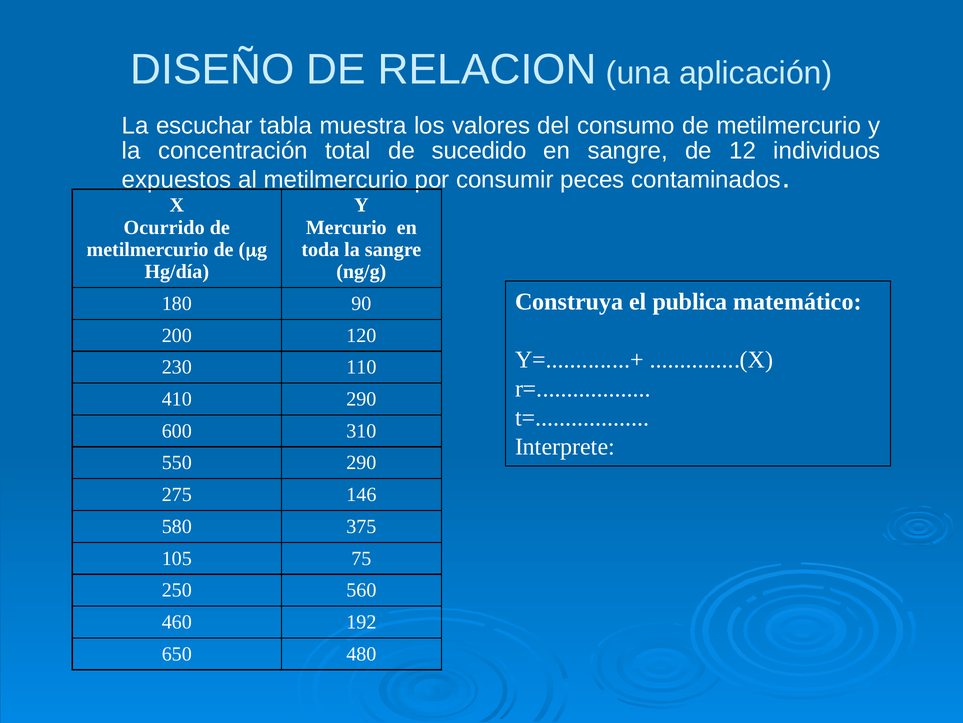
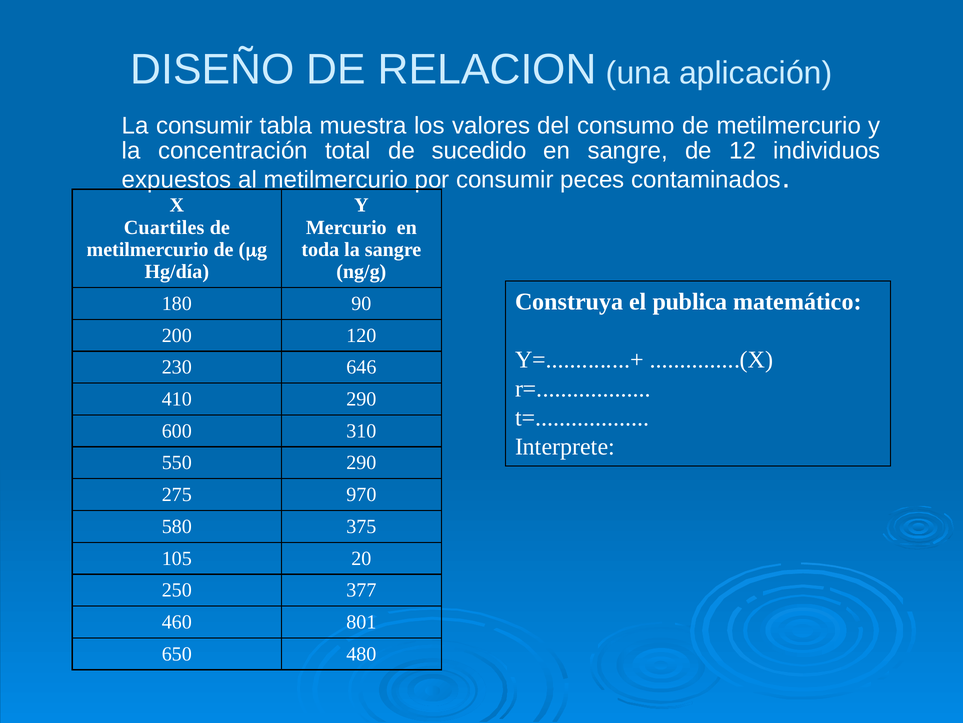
La escuchar: escuchar -> consumir
Ocurrido: Ocurrido -> Cuartiles
110: 110 -> 646
146: 146 -> 970
75: 75 -> 20
560: 560 -> 377
192: 192 -> 801
